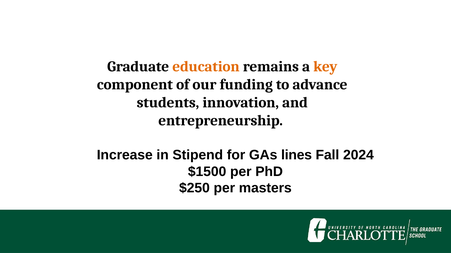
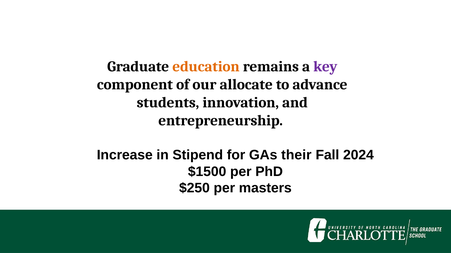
key colour: orange -> purple
funding: funding -> allocate
lines: lines -> their
